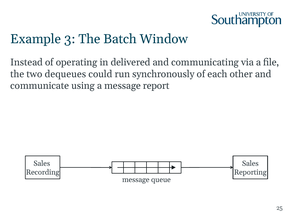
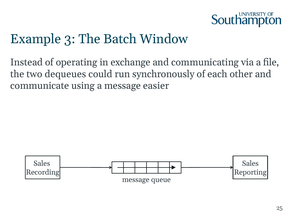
delivered: delivered -> exchange
report: report -> easier
